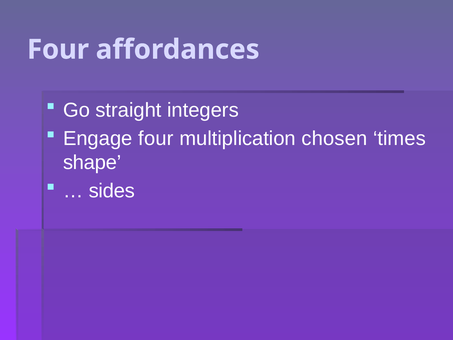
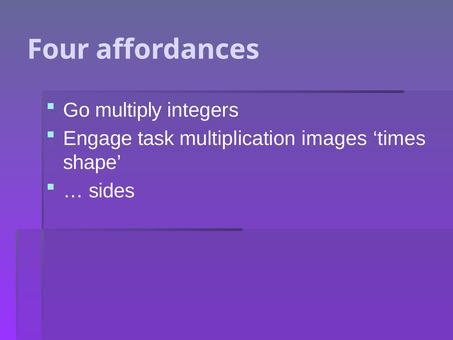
straight: straight -> multiply
Engage four: four -> task
chosen: chosen -> images
